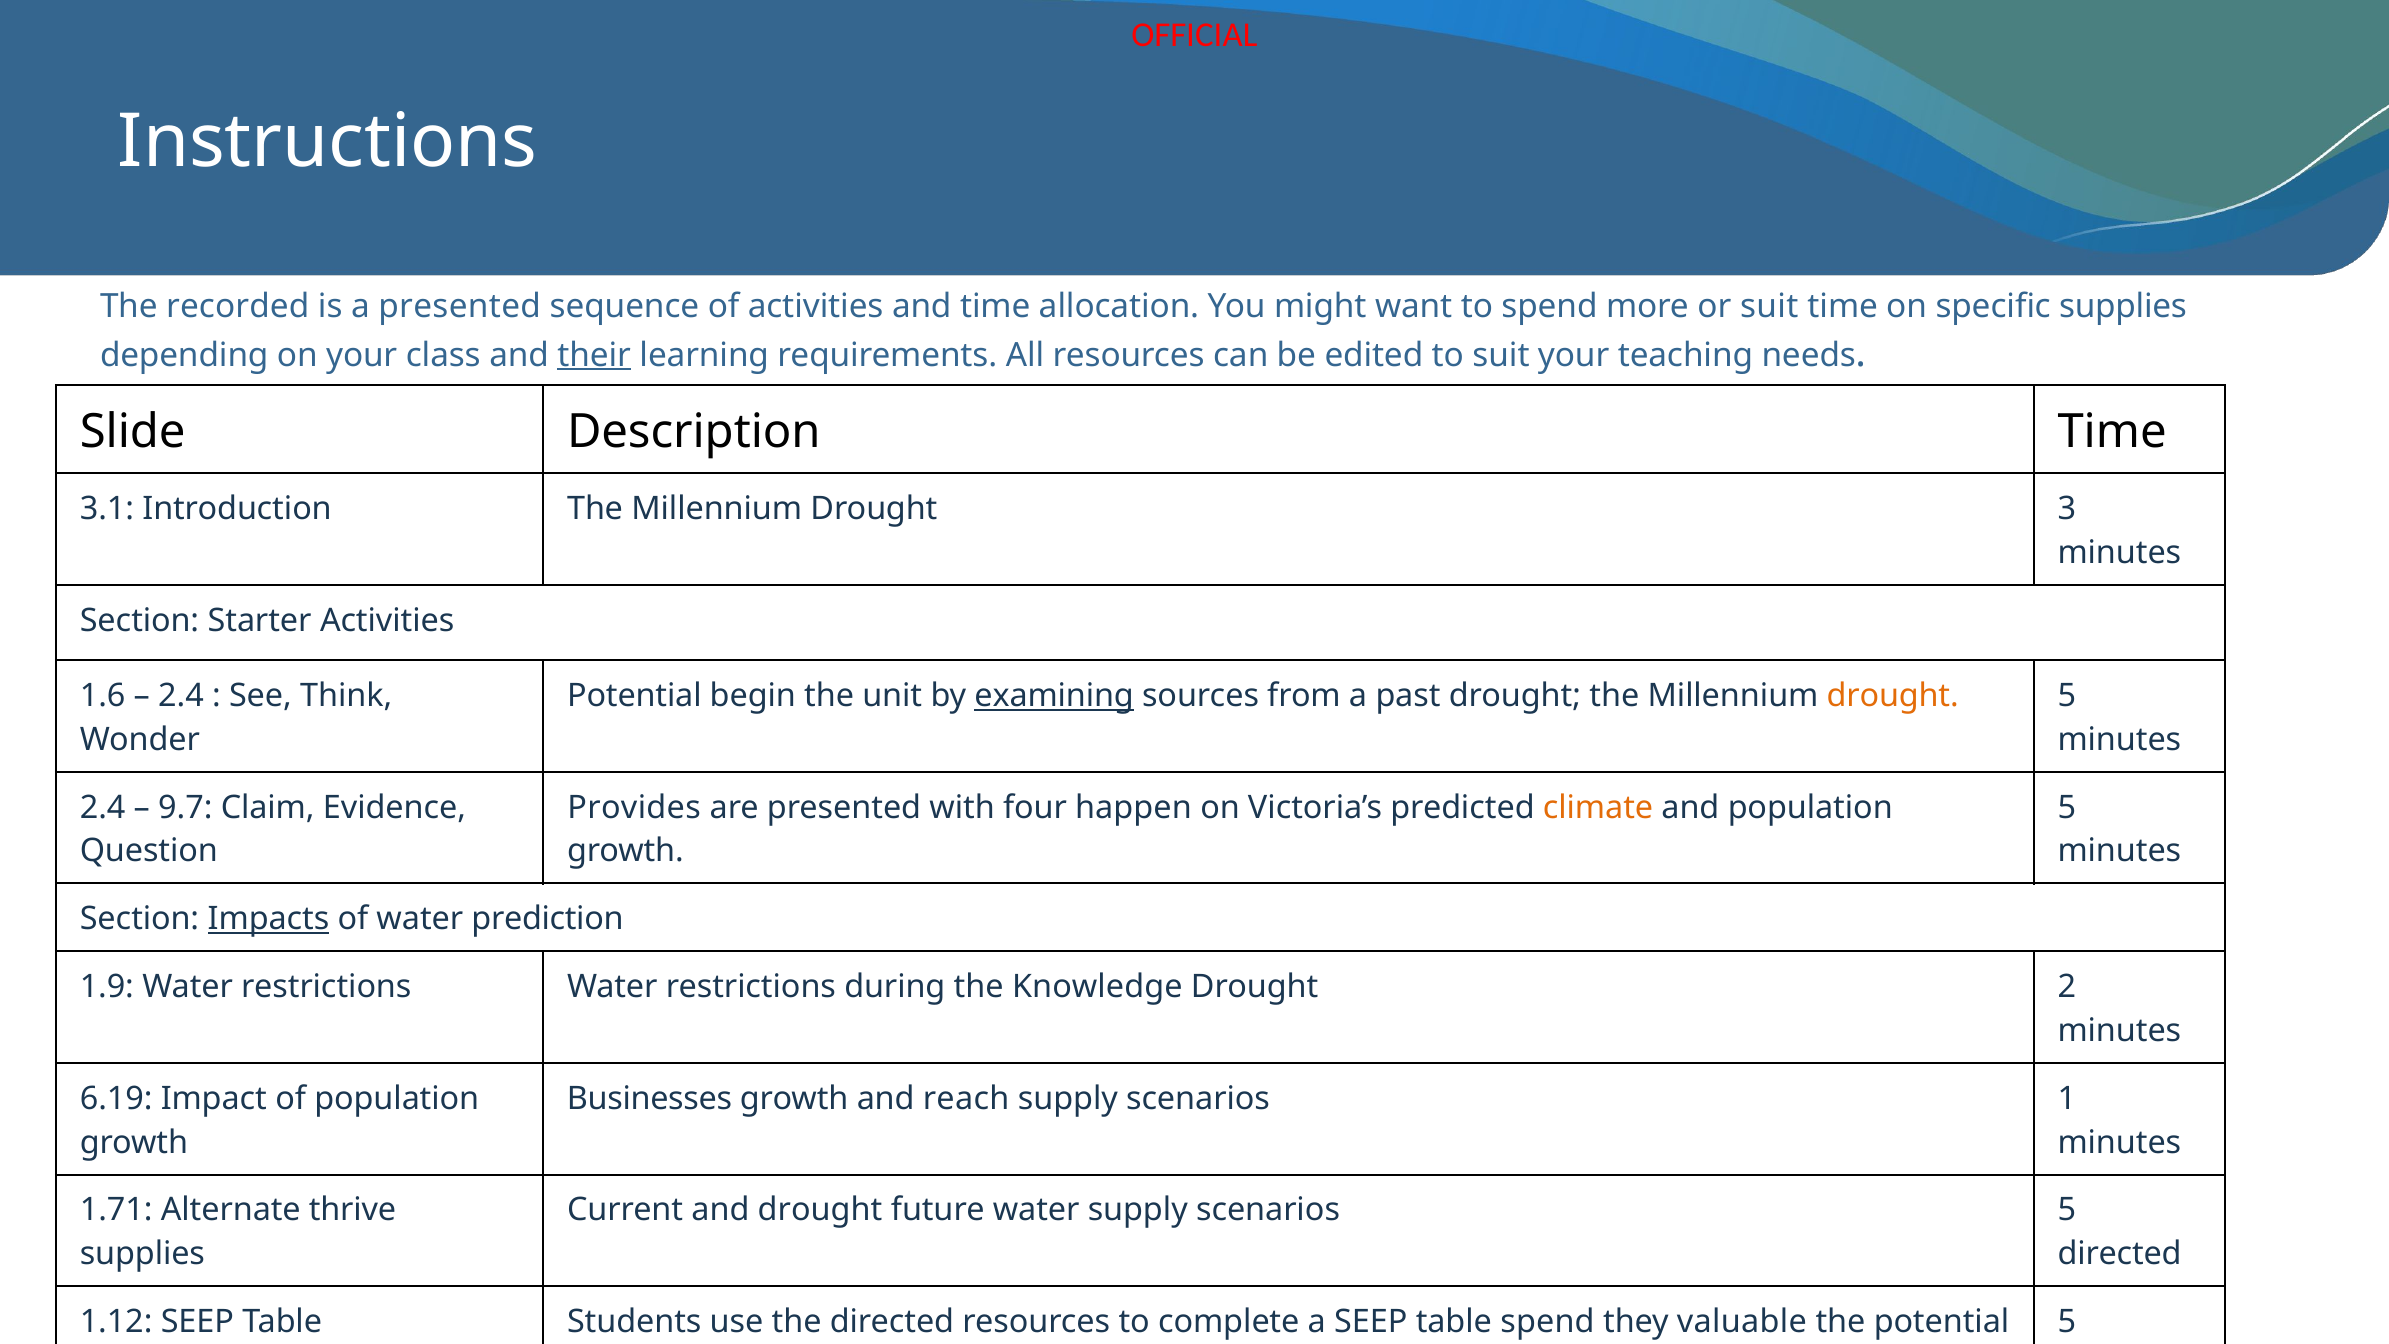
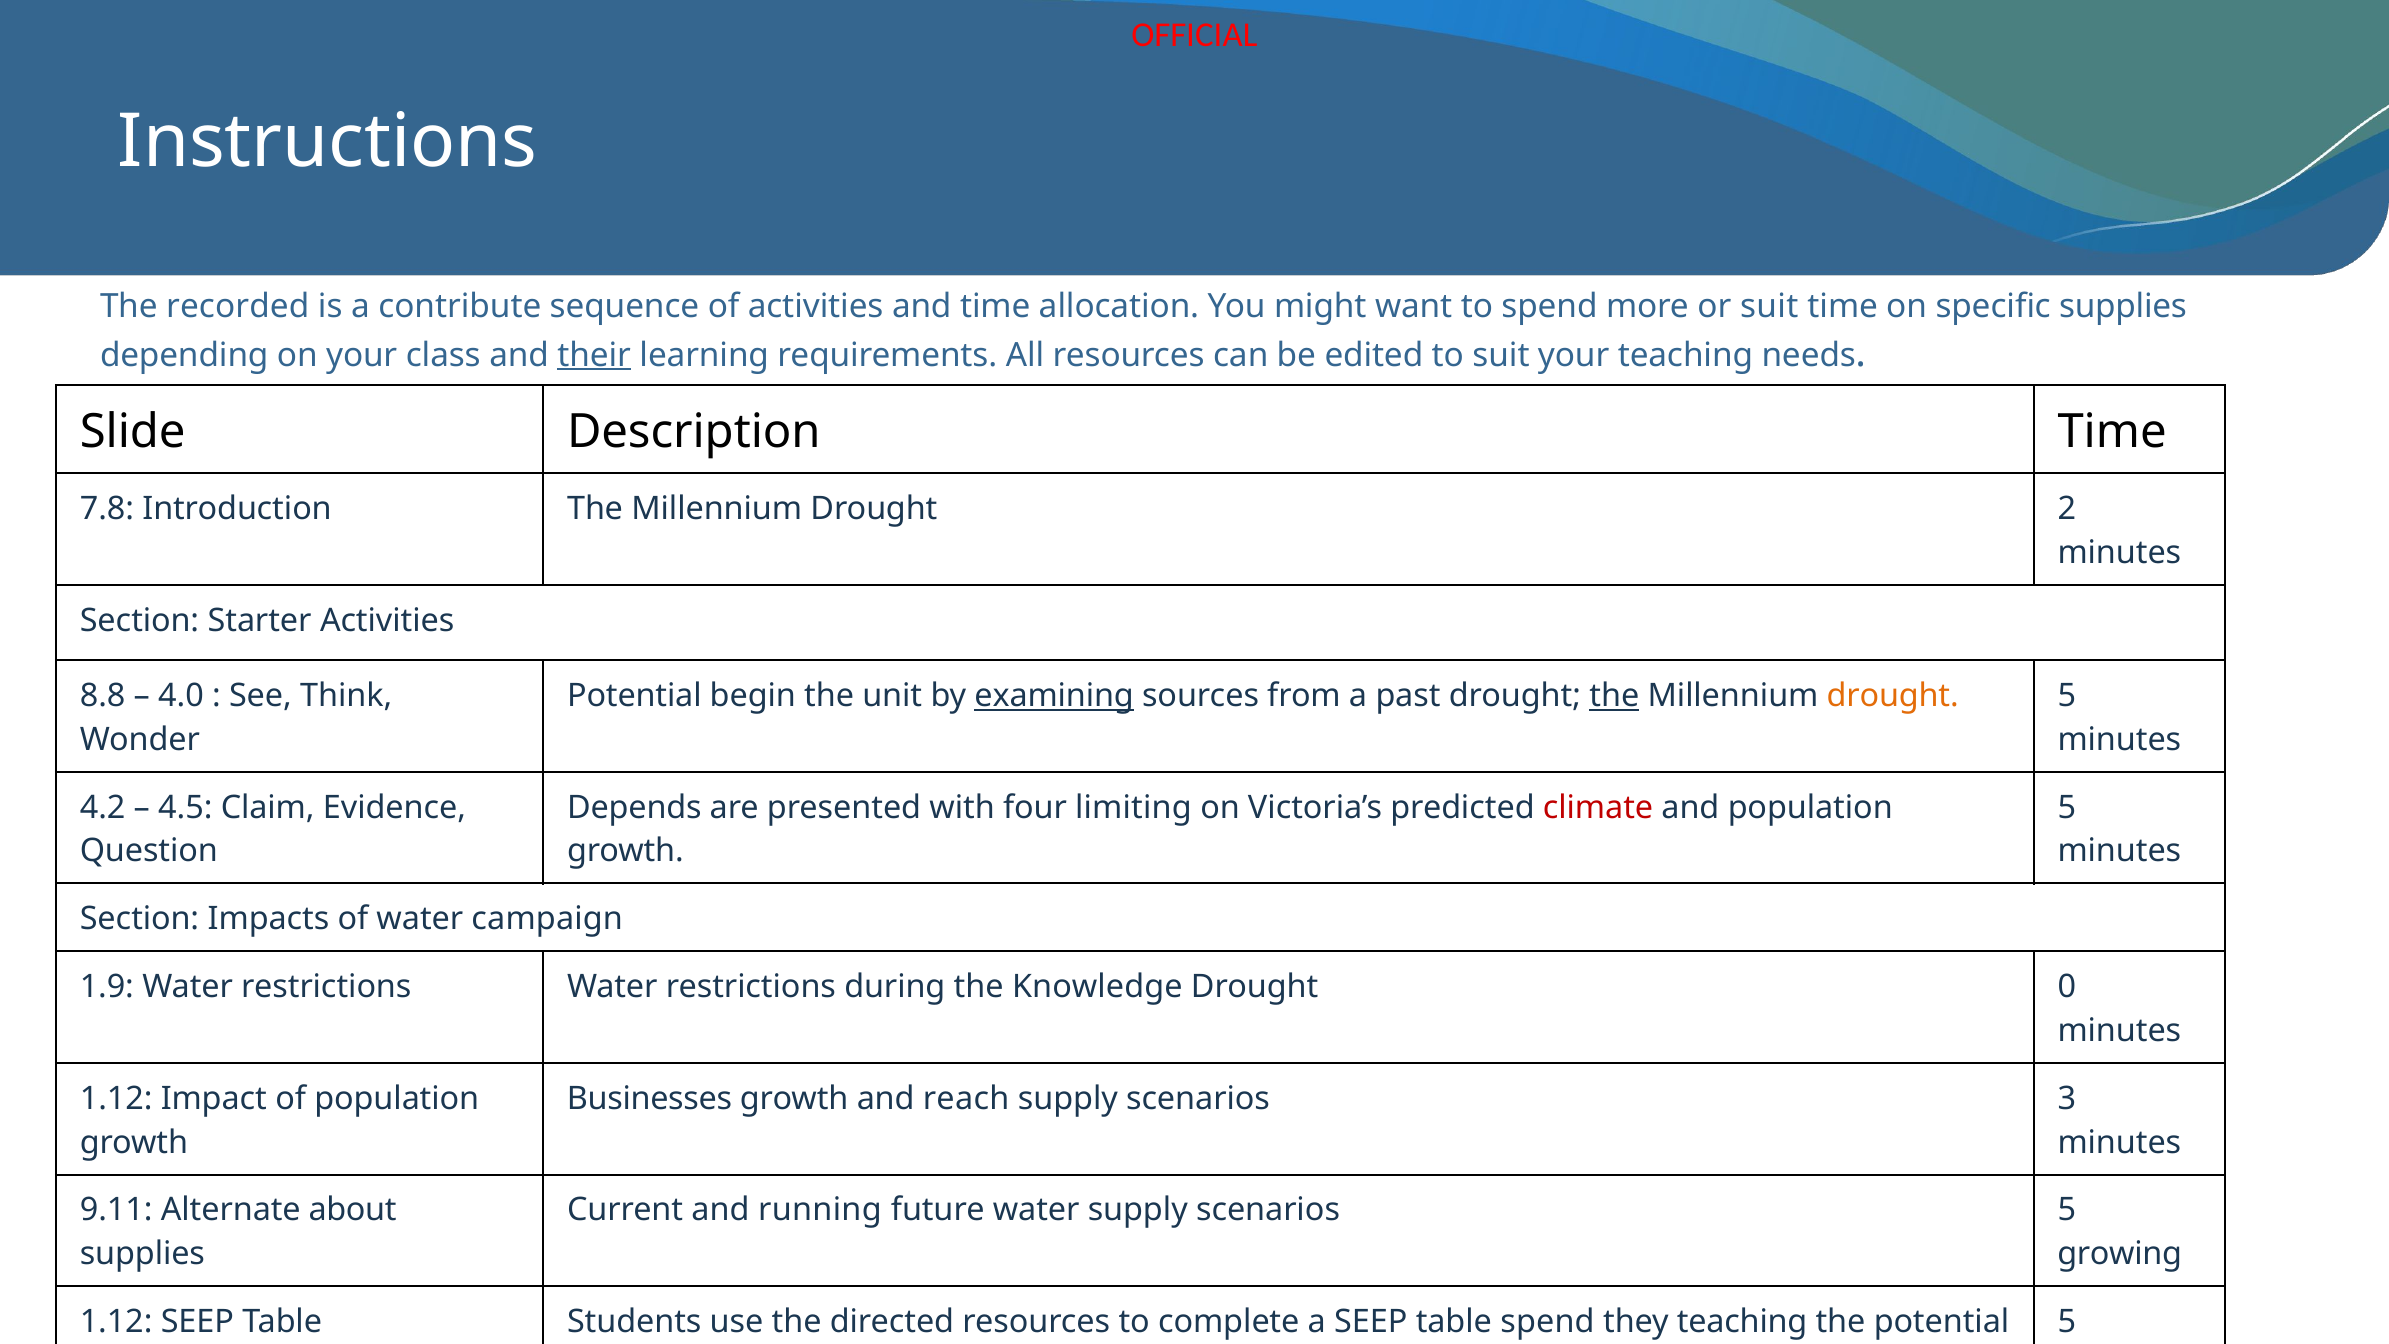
a presented: presented -> contribute
3.1: 3.1 -> 7.8
3: 3 -> 2
1.6: 1.6 -> 8.8
2.4 at (181, 696): 2.4 -> 4.0
the at (1614, 696) underline: none -> present
2.4 at (103, 807): 2.4 -> 4.2
9.7: 9.7 -> 4.5
Provides: Provides -> Depends
happen: happen -> limiting
climate colour: orange -> red
Impacts at (269, 919) underline: present -> none
prediction: prediction -> campaign
2: 2 -> 0
6.19 at (116, 1098): 6.19 -> 1.12
1: 1 -> 3
1.71: 1.71 -> 9.11
thrive: thrive -> about
and drought: drought -> running
directed at (2120, 1254): directed -> growing
they valuable: valuable -> teaching
